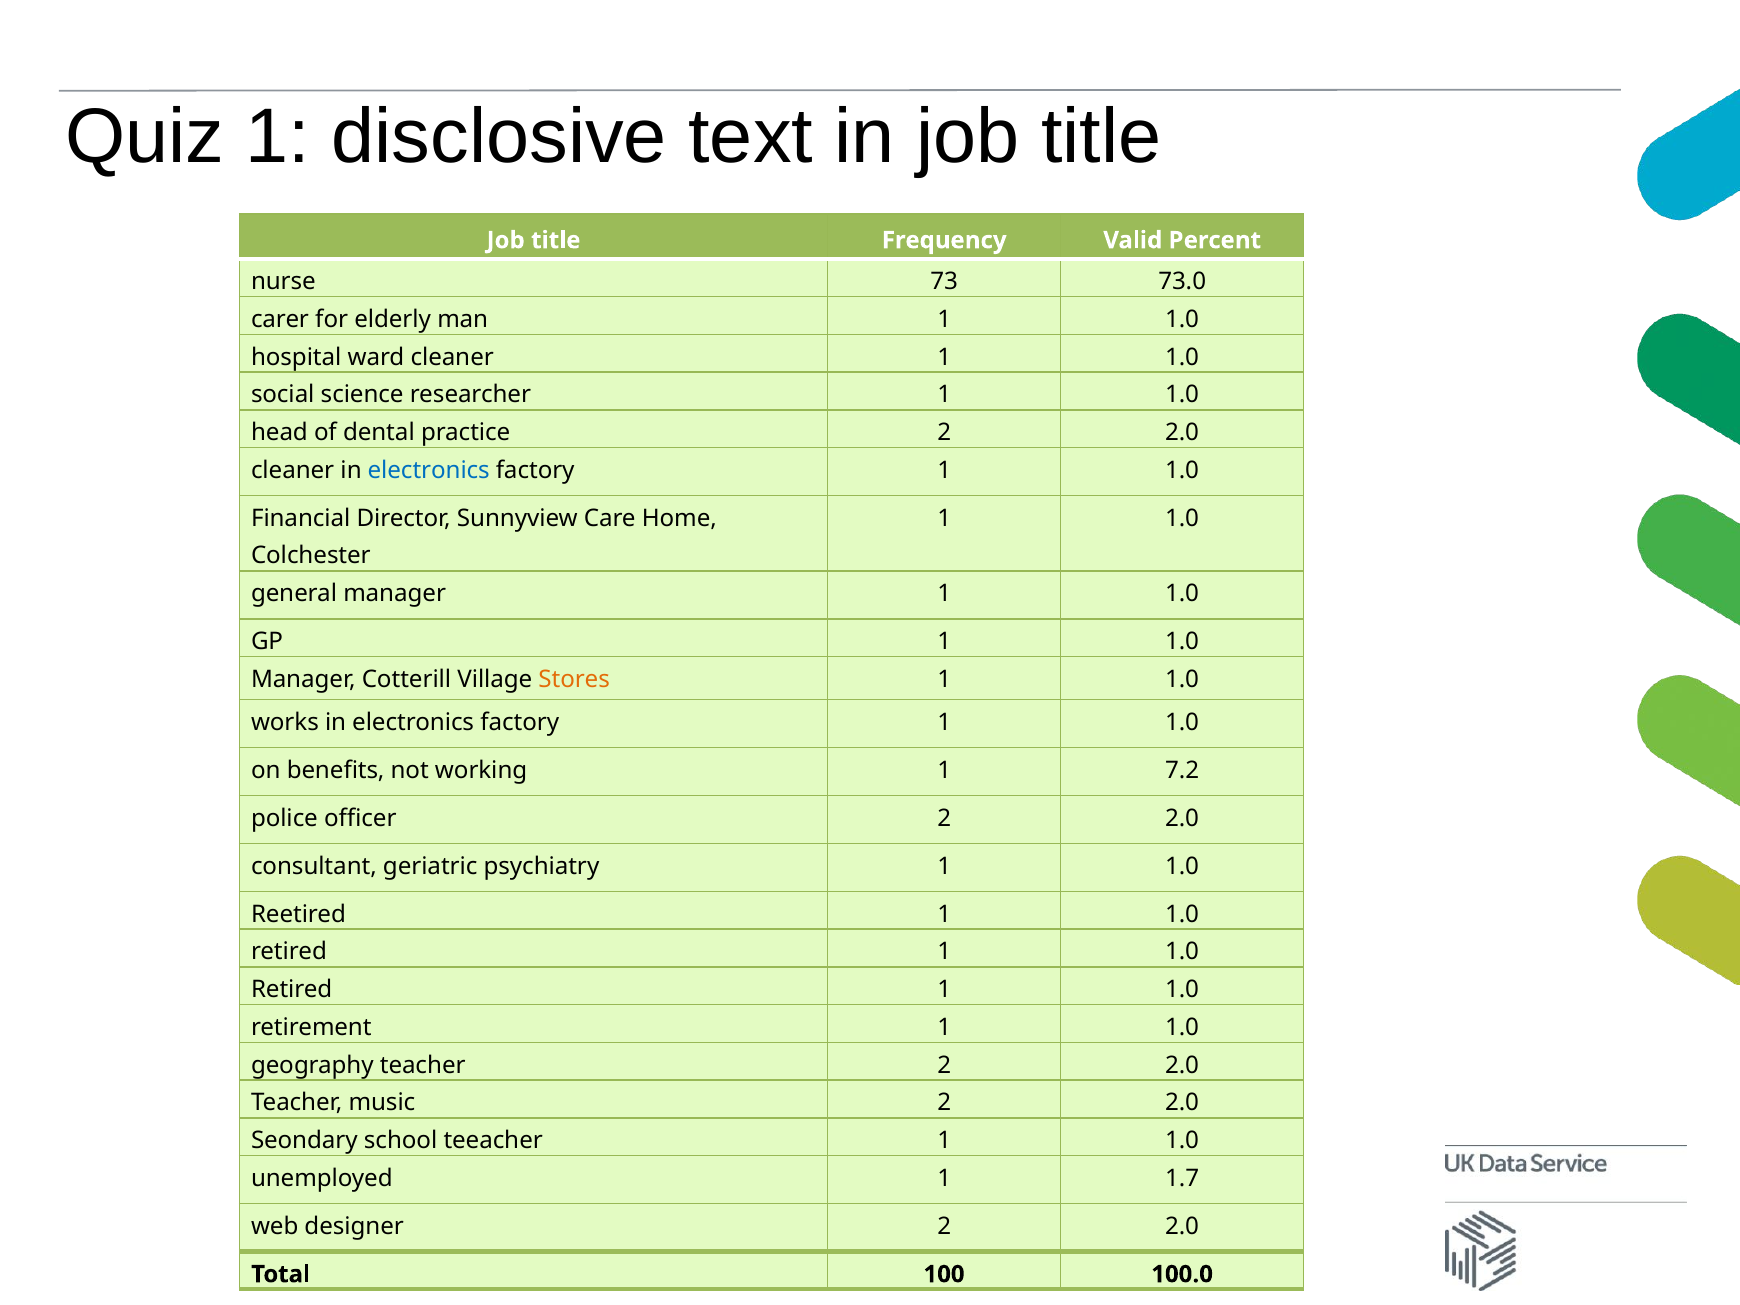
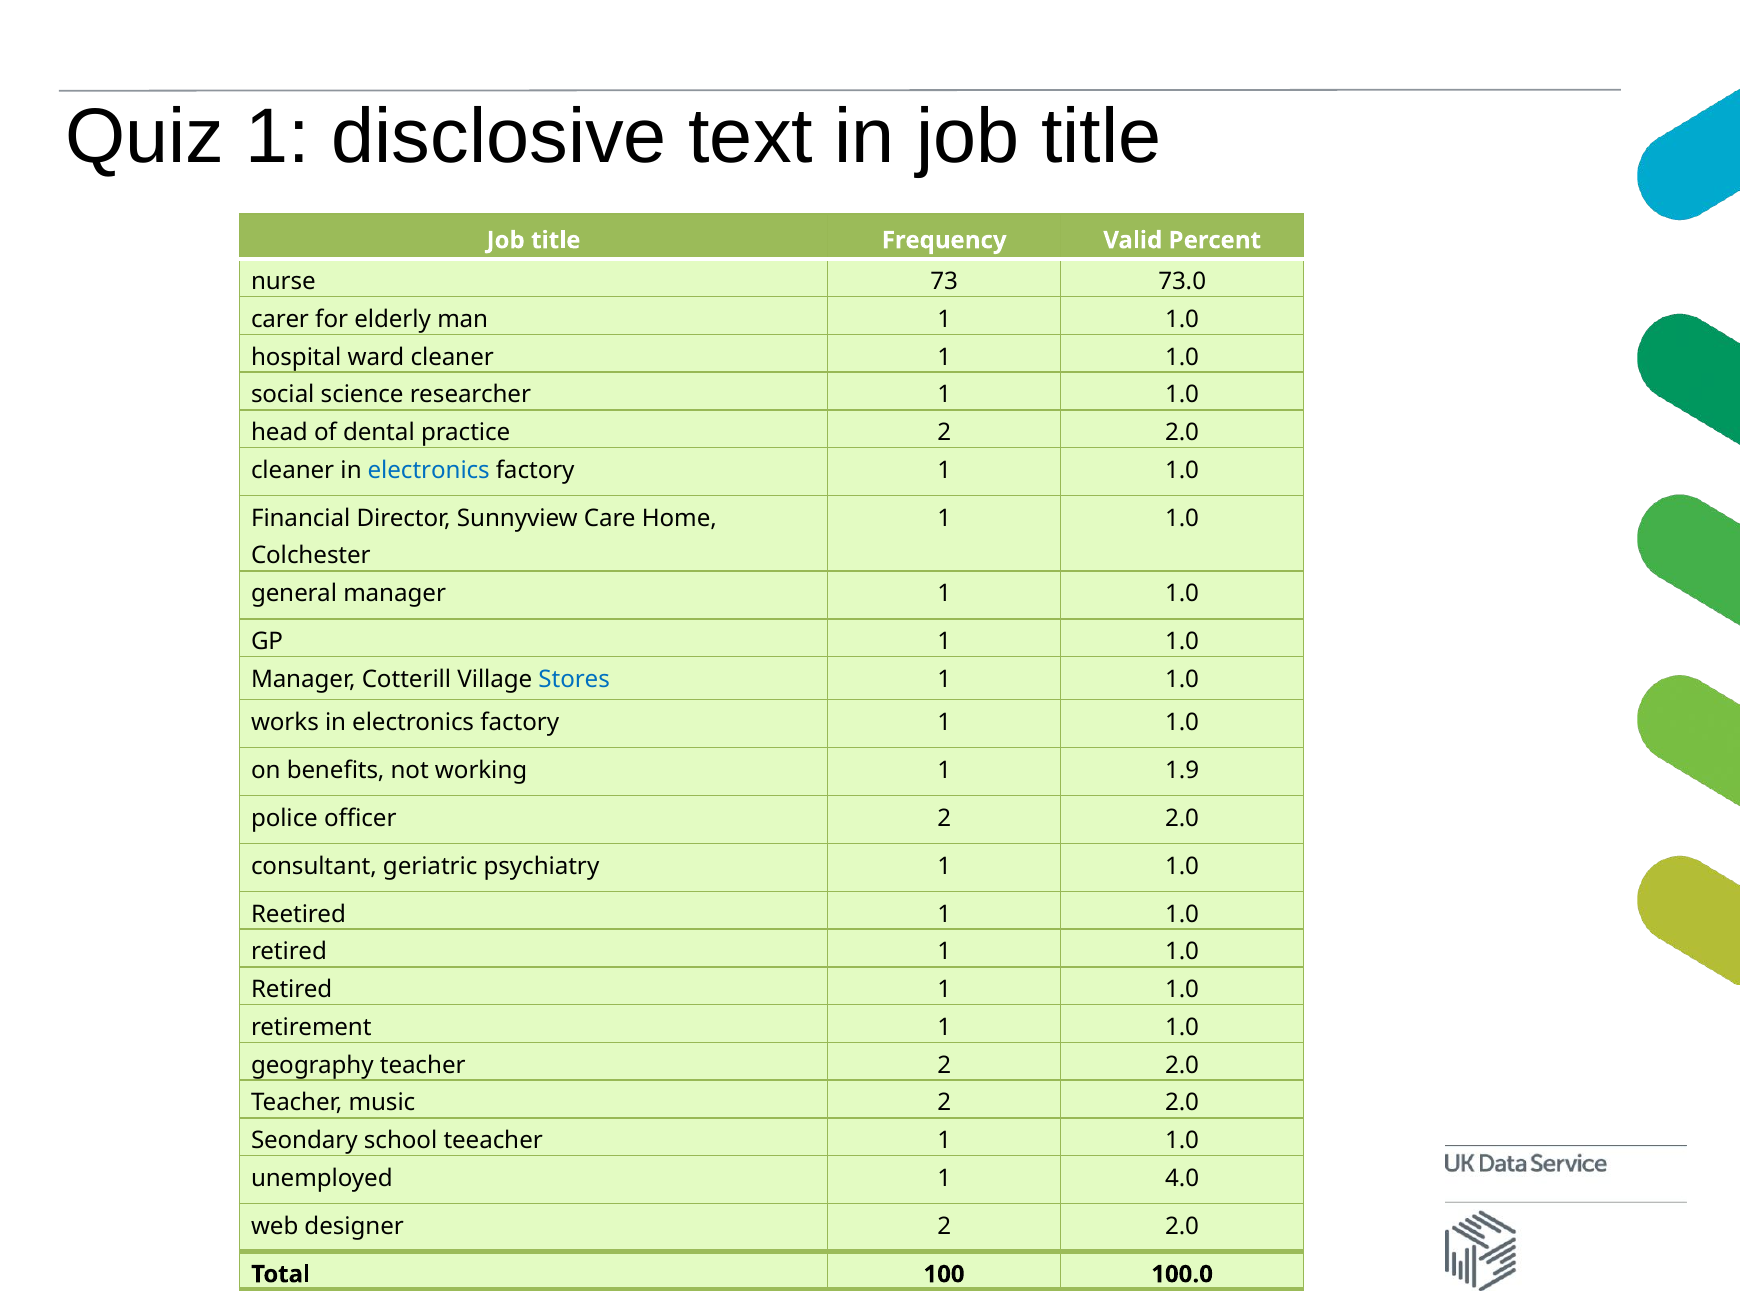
Stores colour: orange -> blue
7.2: 7.2 -> 1.9
1.7: 1.7 -> 4.0
